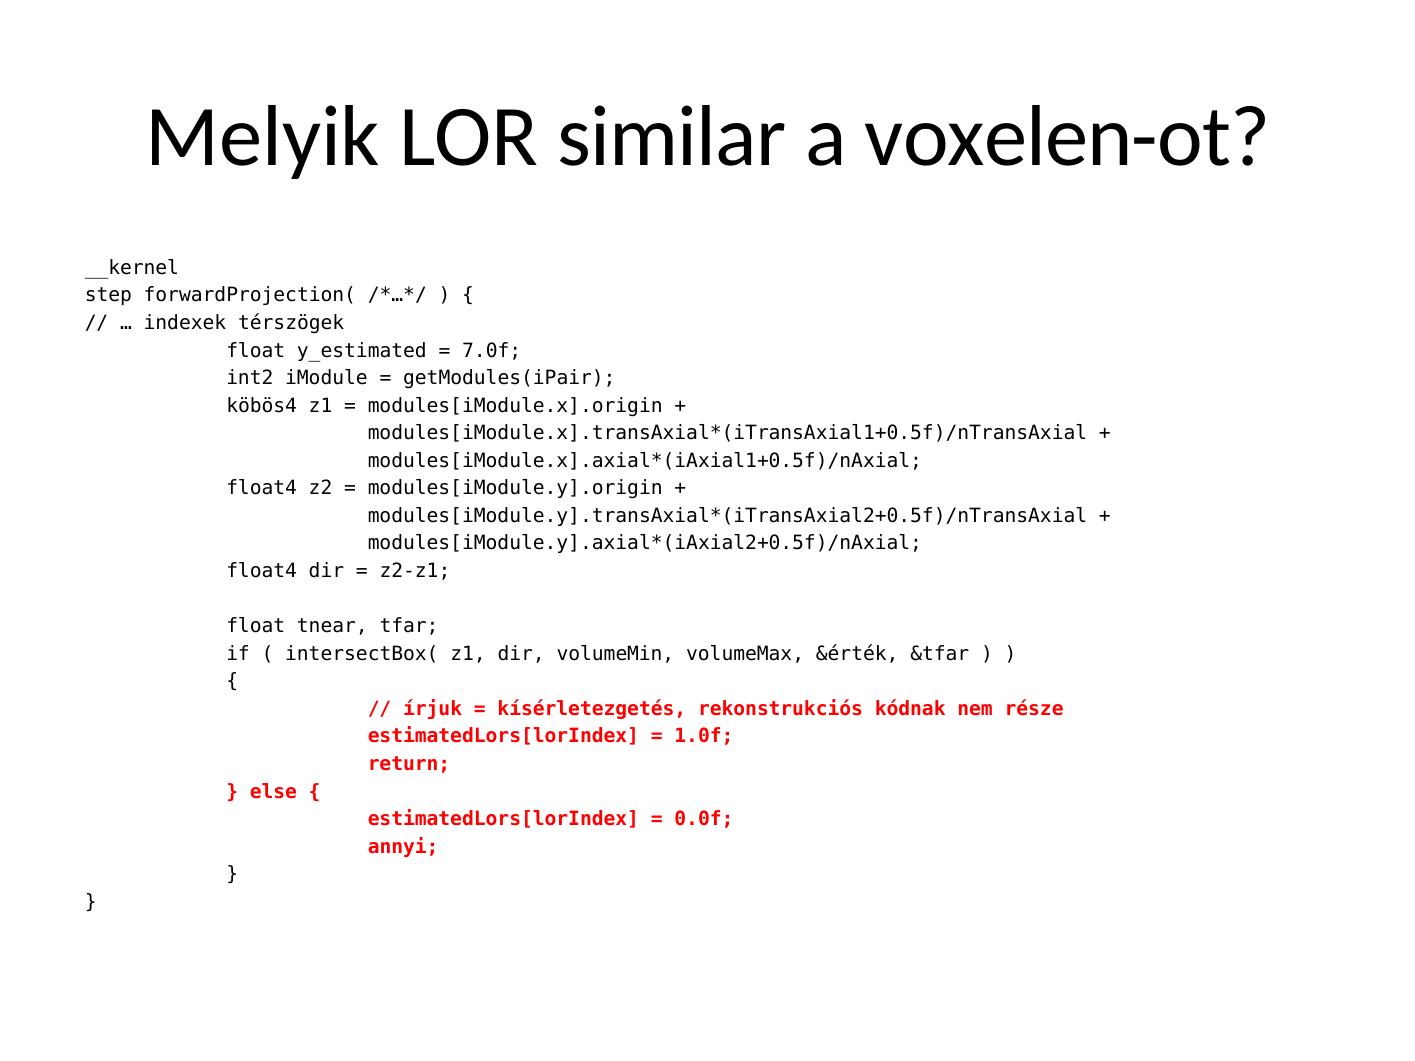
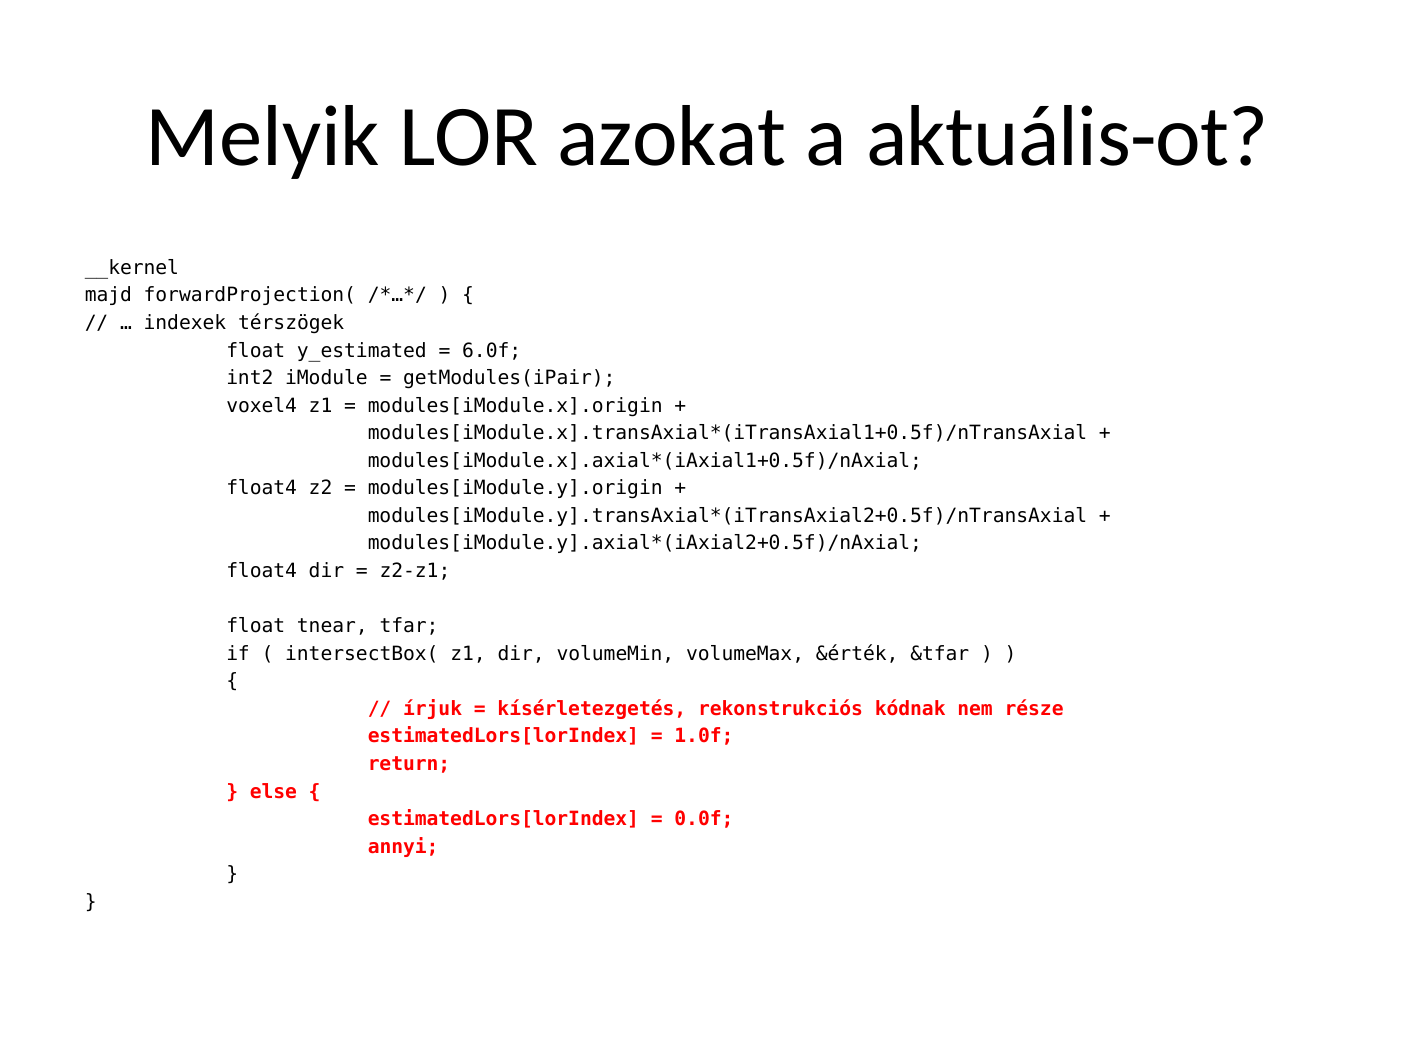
similar: similar -> azokat
voxelen-ot: voxelen-ot -> aktuális-ot
step: step -> majd
7.0f: 7.0f -> 6.0f
köbös4: köbös4 -> voxel4
